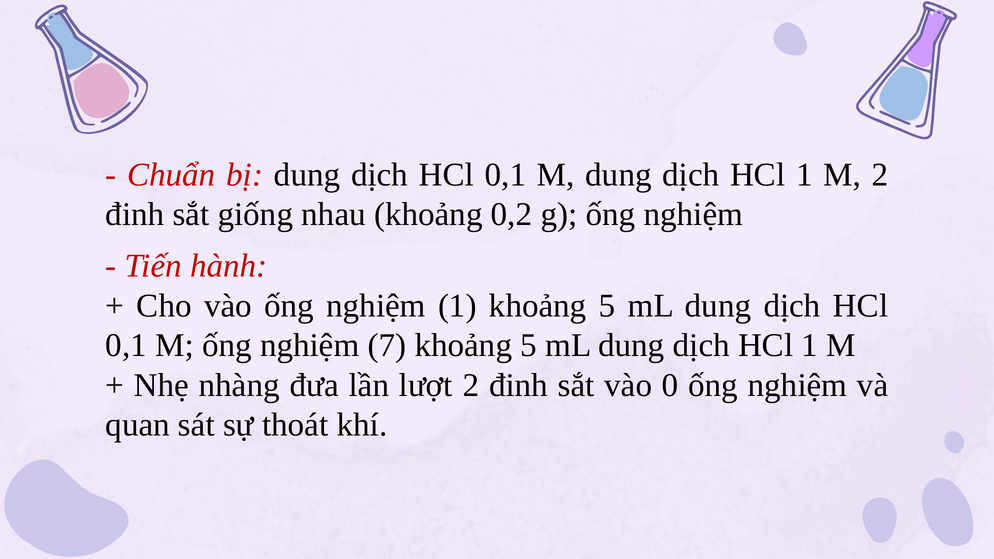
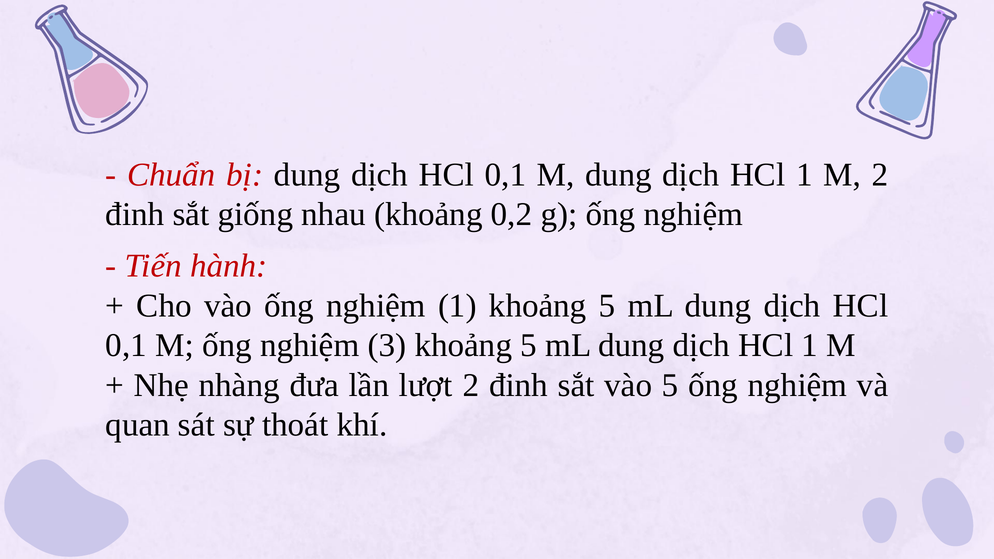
7: 7 -> 3
vào 0: 0 -> 5
